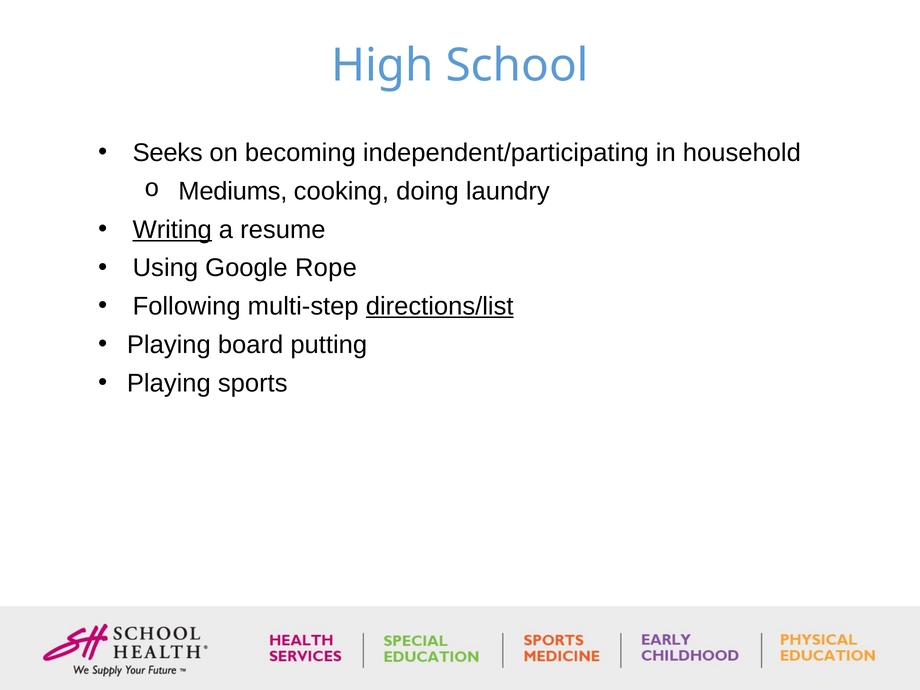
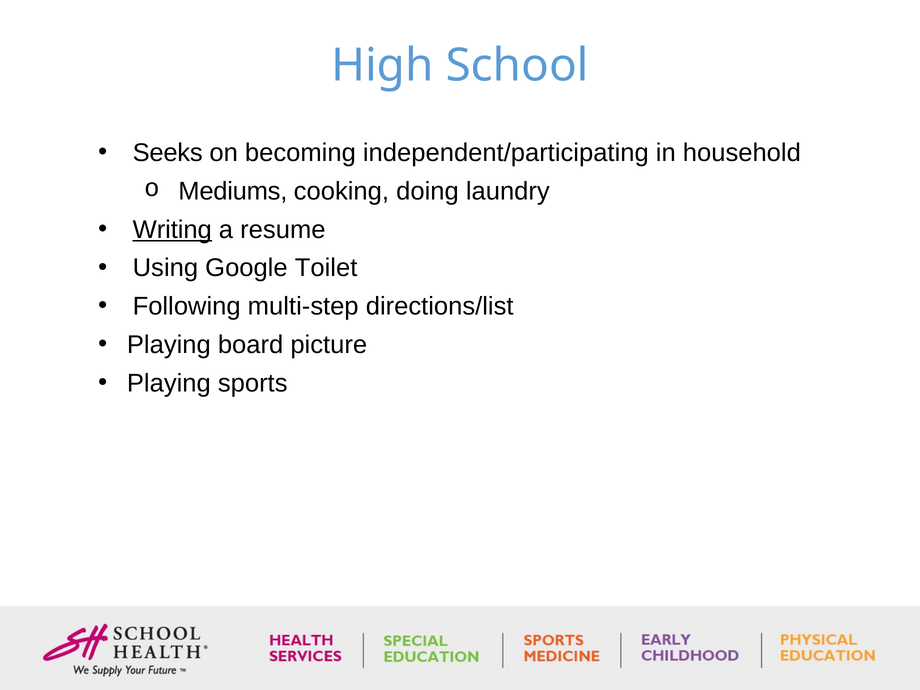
Rope: Rope -> Toilet
directions/list underline: present -> none
putting: putting -> picture
